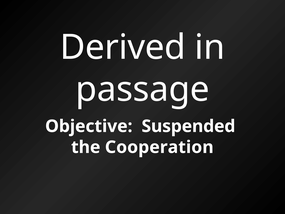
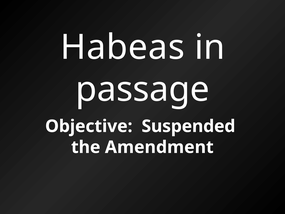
Derived: Derived -> Habeas
Cooperation: Cooperation -> Amendment
